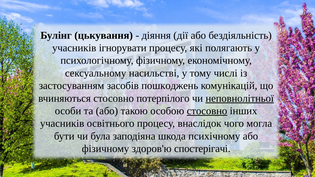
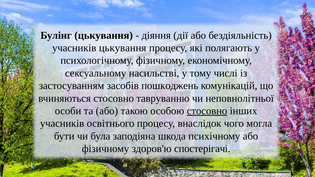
учасників ігнорувати: ігнорувати -> цькування
потерпілого: потерпілого -> тавруванню
неповнолітньої underline: present -> none
